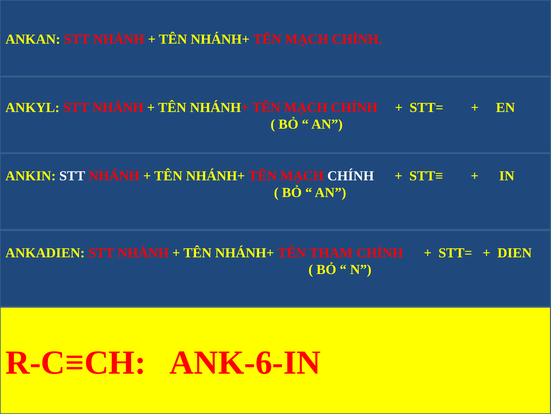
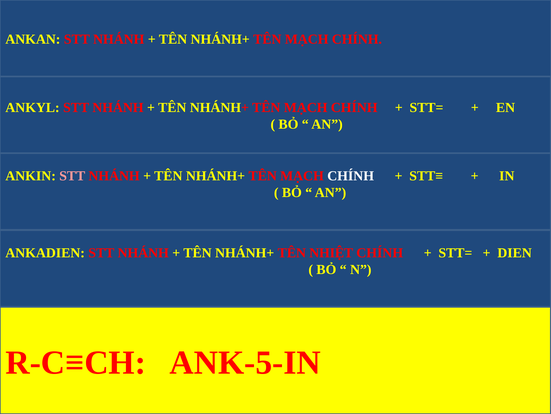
STT at (72, 176) colour: white -> pink
THAM: THAM -> NHIỆT
ANK-6-IN: ANK-6-IN -> ANK-5-IN
